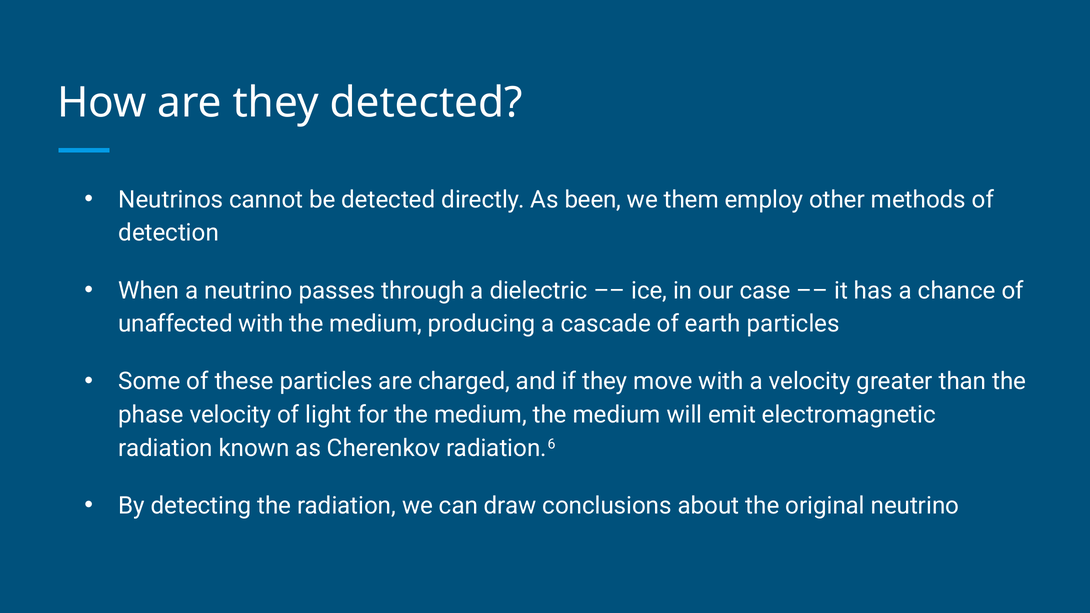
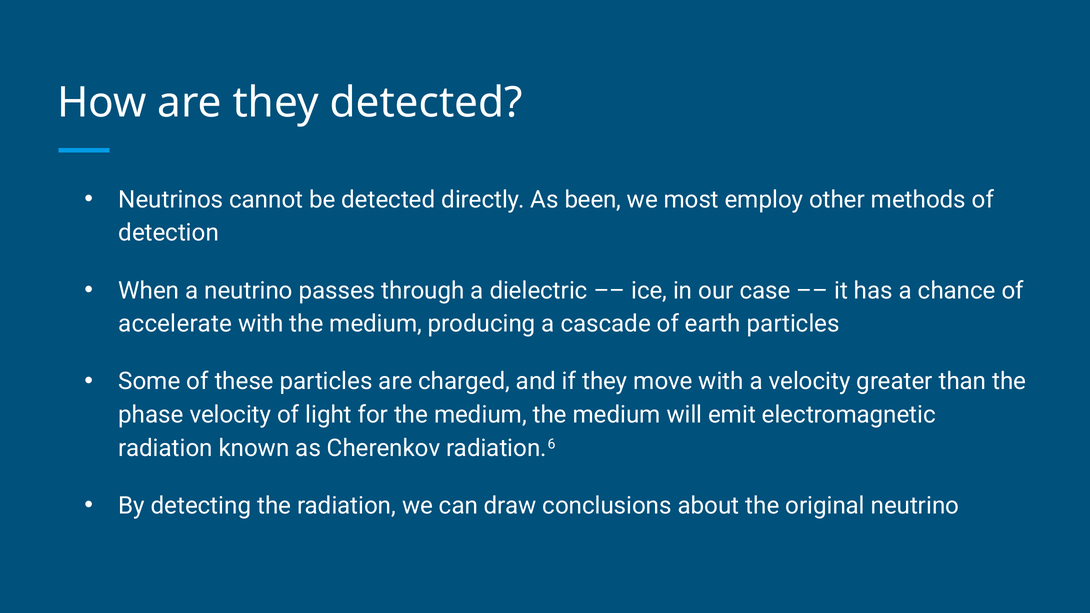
them: them -> most
unaffected: unaffected -> accelerate
